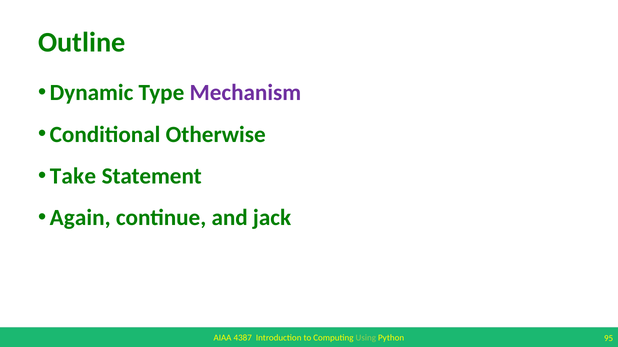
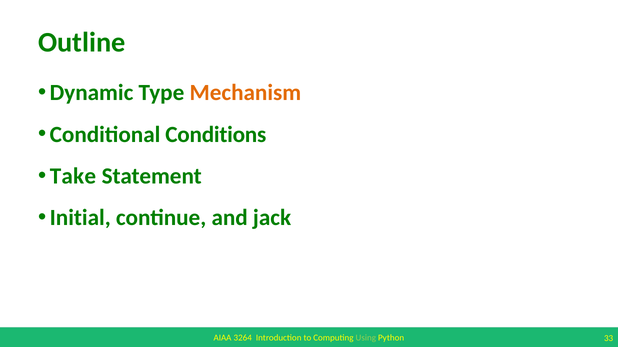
Mechanism colour: purple -> orange
Otherwise: Otherwise -> Conditions
Again: Again -> Initial
4387: 4387 -> 3264
95: 95 -> 33
